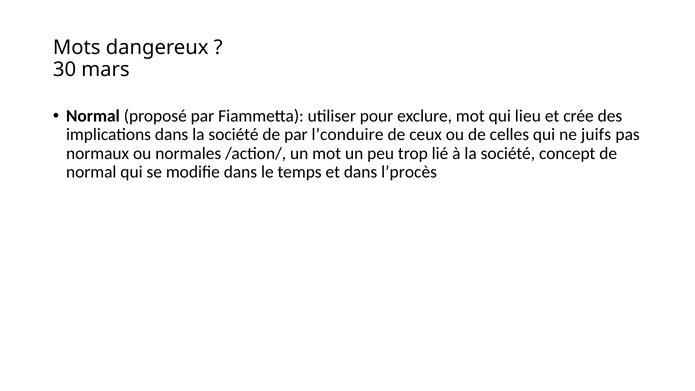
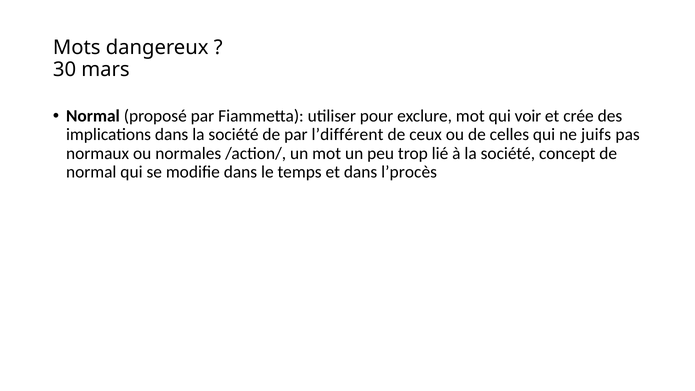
lieu: lieu -> voir
l’conduire: l’conduire -> l’différent
